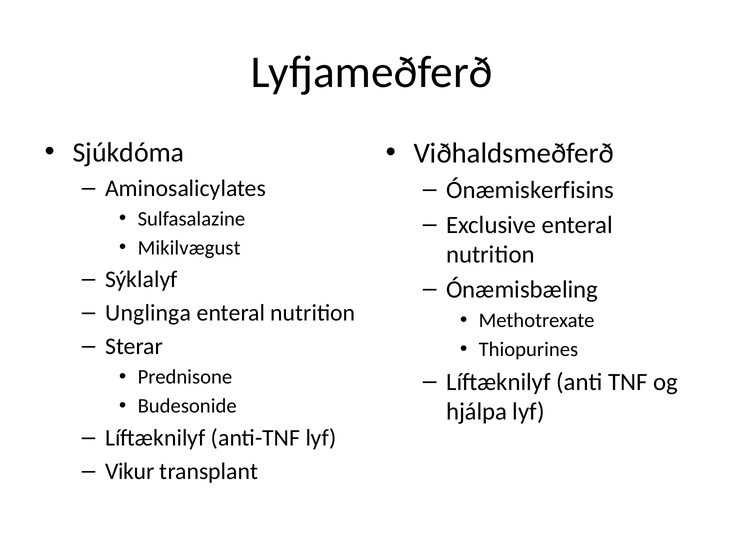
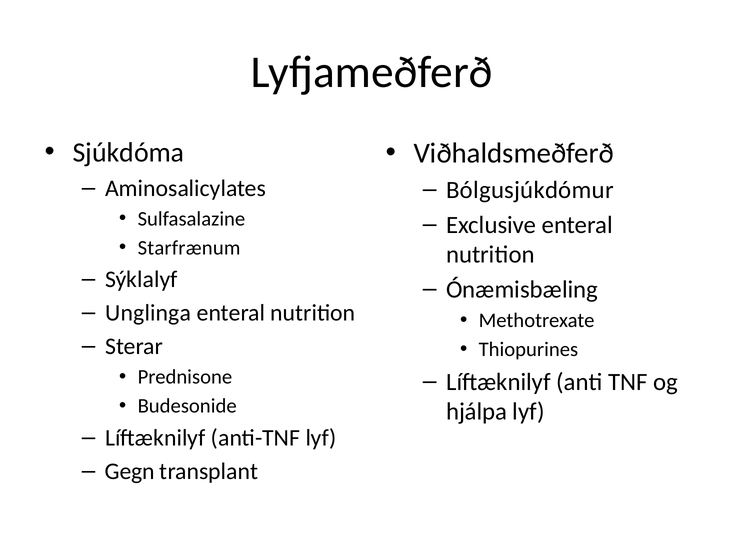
Ónæmiskerfisins: Ónæmiskerfisins -> Bólgusjúkdómur
Mikilvægust: Mikilvægust -> Starfrænum
Vikur: Vikur -> Gegn
